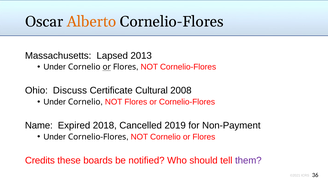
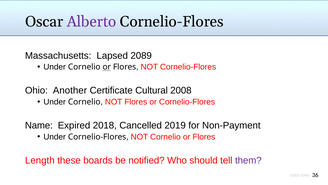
Alberto colour: orange -> purple
2013: 2013 -> 2089
Discuss: Discuss -> Another
Credits: Credits -> Length
